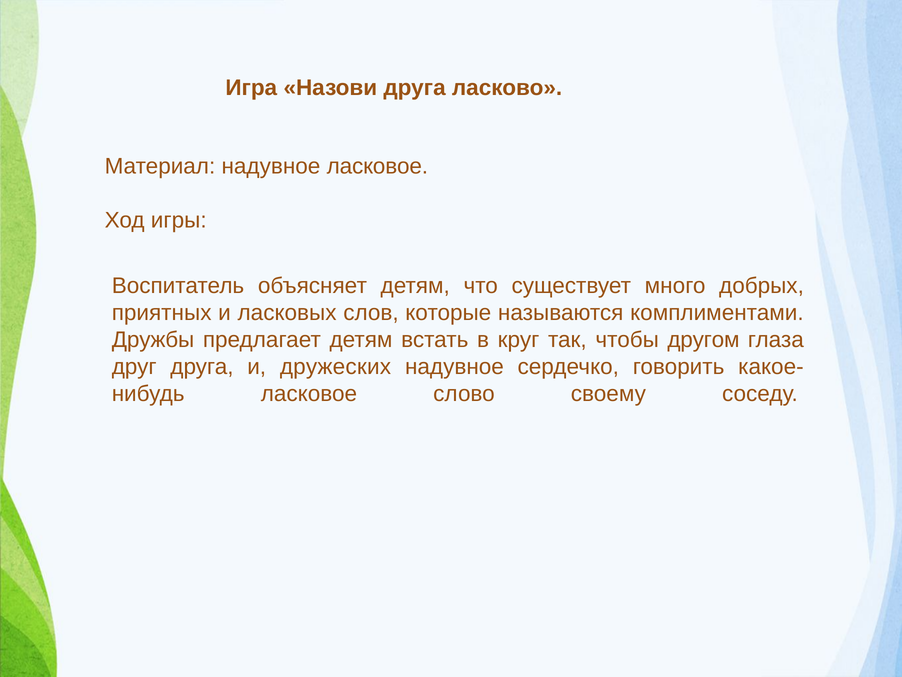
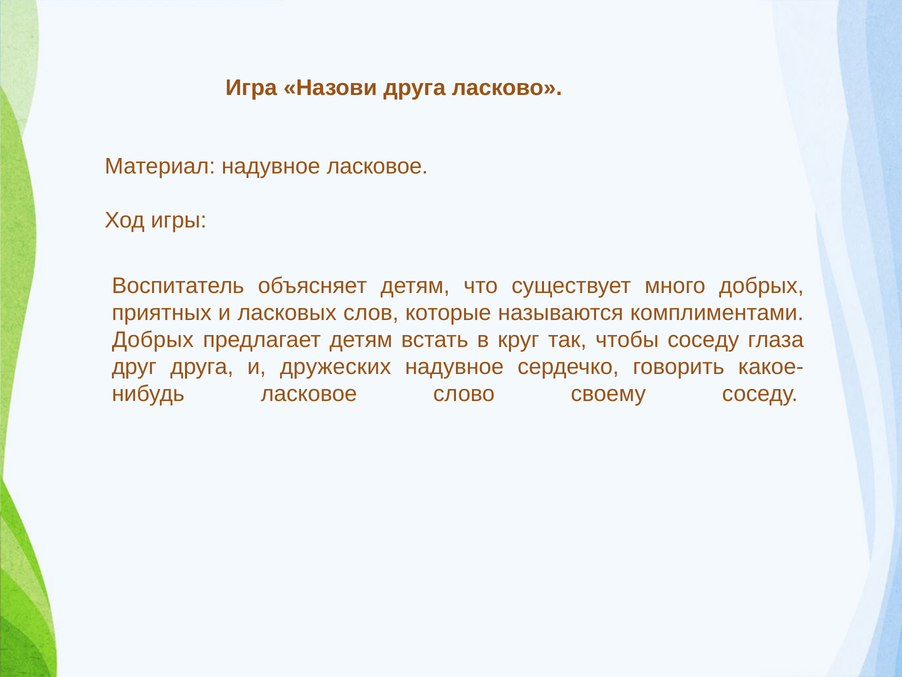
Дружбы at (153, 340): Дружбы -> Добрых
чтобы другом: другом -> соседу
